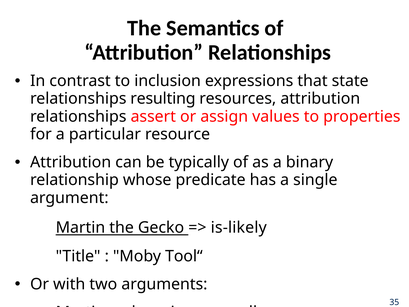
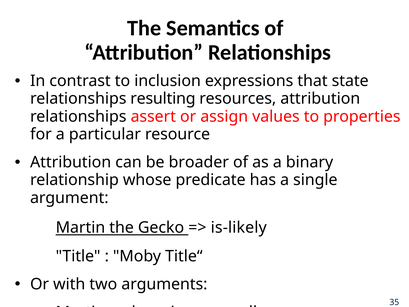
typically: typically -> broader
Tool“: Tool“ -> Title“
